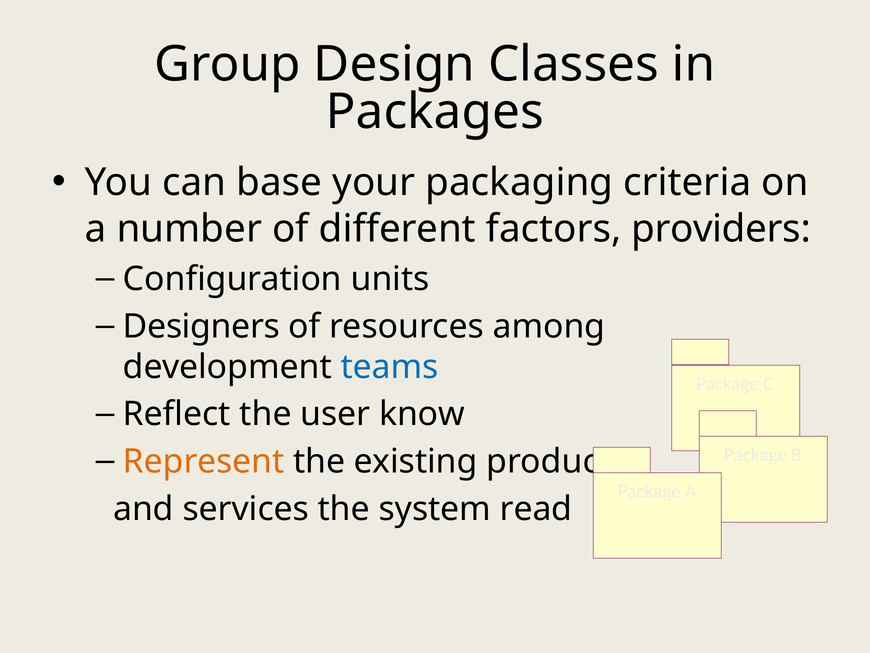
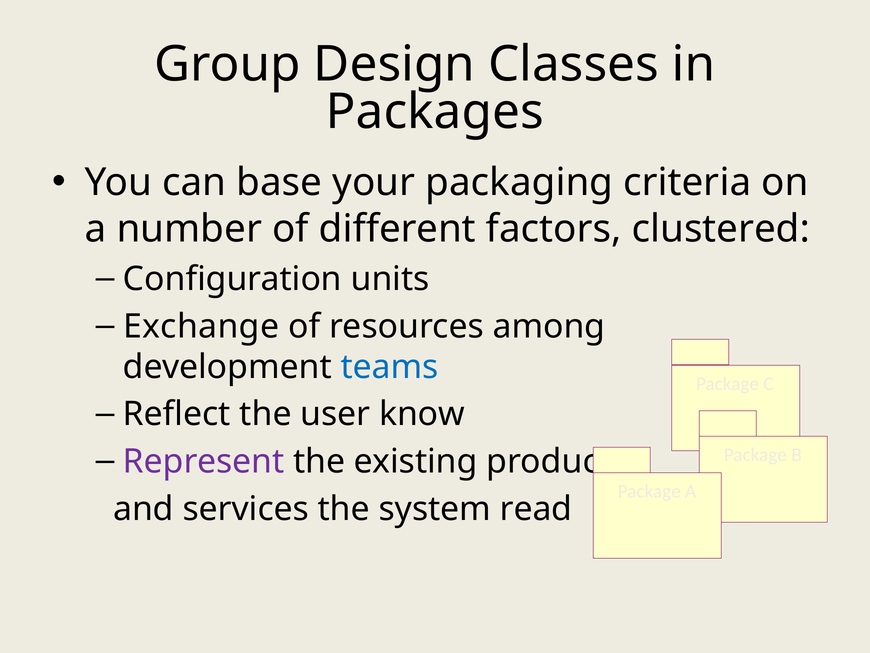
providers: providers -> clustered
Designers: Designers -> Exchange
Represent colour: orange -> purple
